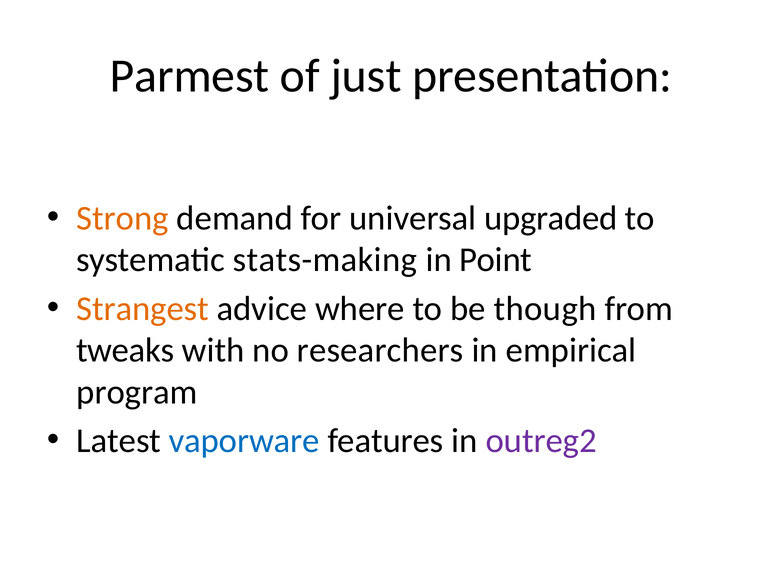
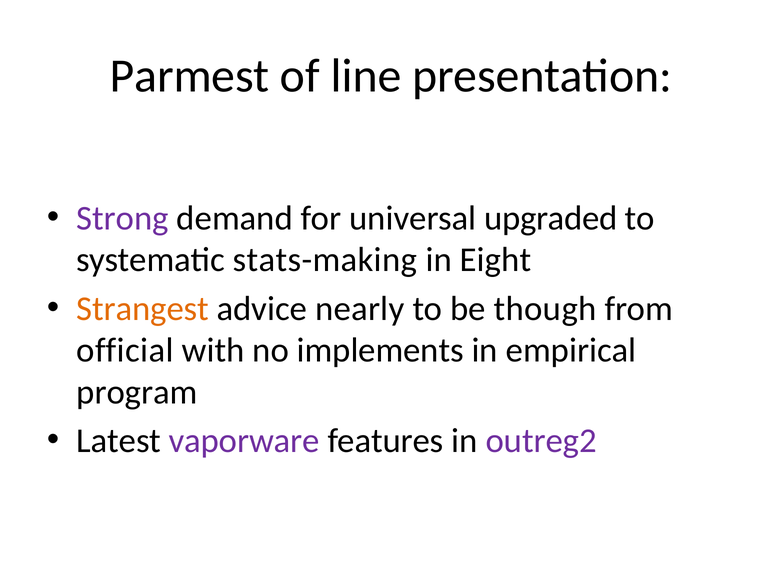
just: just -> line
Strong colour: orange -> purple
Point: Point -> Eight
where: where -> nearly
tweaks: tweaks -> official
researchers: researchers -> implements
vaporware colour: blue -> purple
